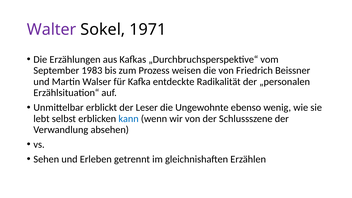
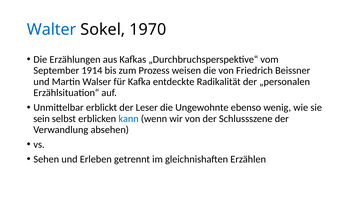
Walter colour: purple -> blue
1971: 1971 -> 1970
1983: 1983 -> 1914
lebt: lebt -> sein
